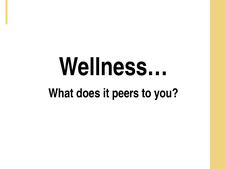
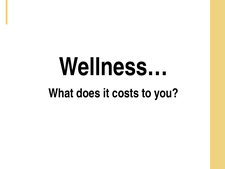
peers: peers -> costs
